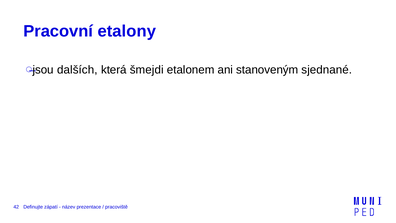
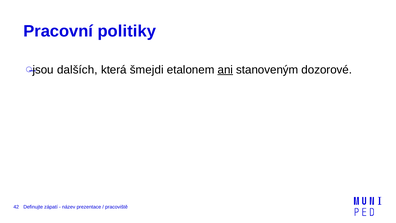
etalony: etalony -> politiky
ani underline: none -> present
sjednané: sjednané -> dozorové
